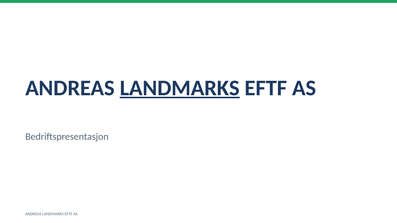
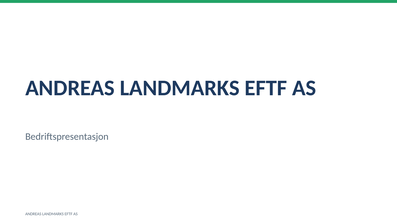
LANDMARKS at (180, 88) underline: present -> none
